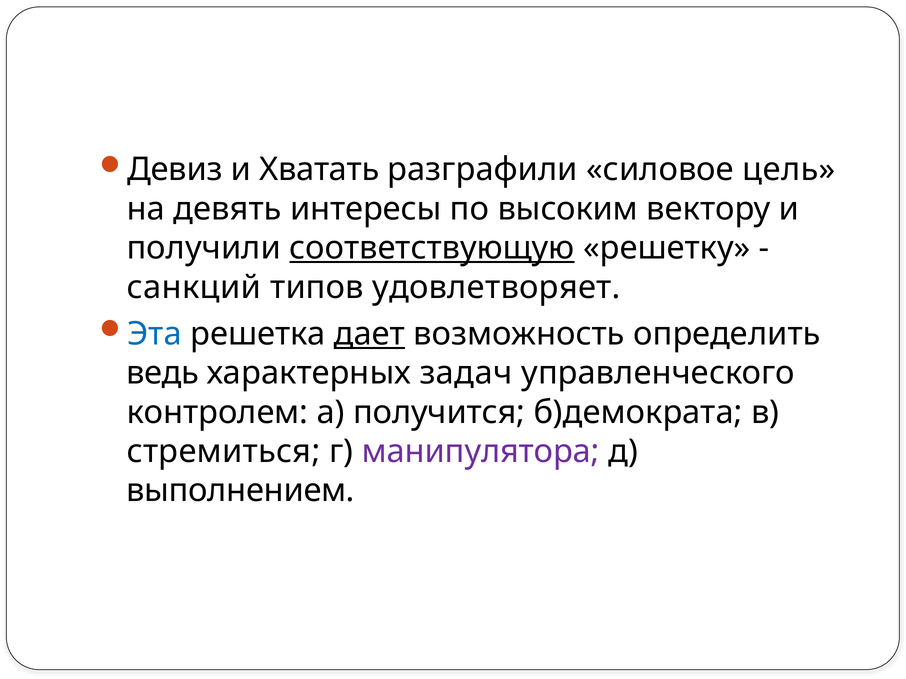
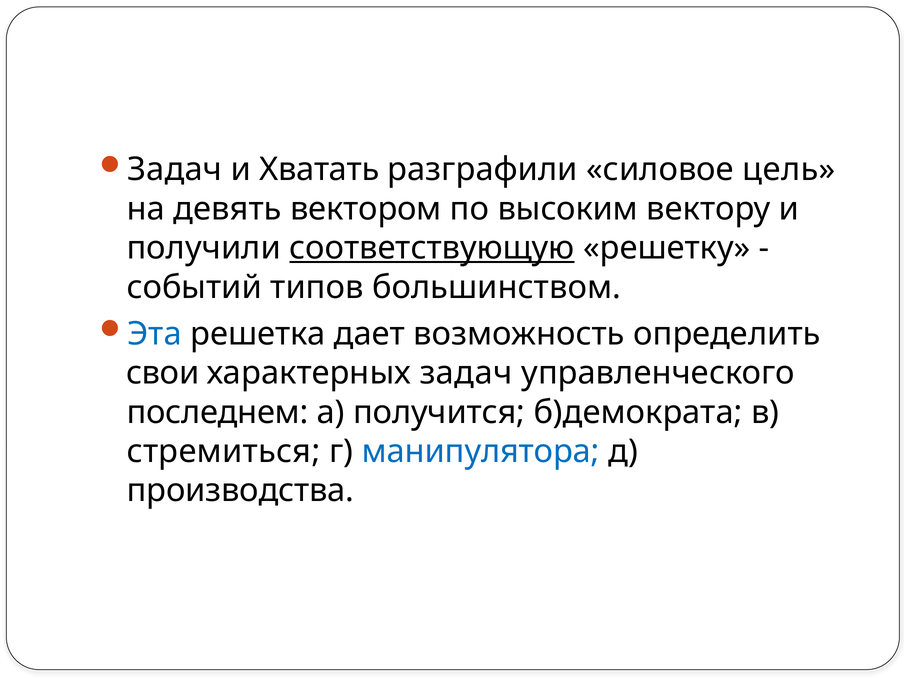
Девиз at (175, 170): Девиз -> Задач
интересы: интересы -> вектором
санкций: санкций -> событий
удовлетворяет: удовлетворяет -> большинством
дает underline: present -> none
ведь: ведь -> свои
контролем: контролем -> последнем
манипулятора colour: purple -> blue
выполнением: выполнением -> производства
